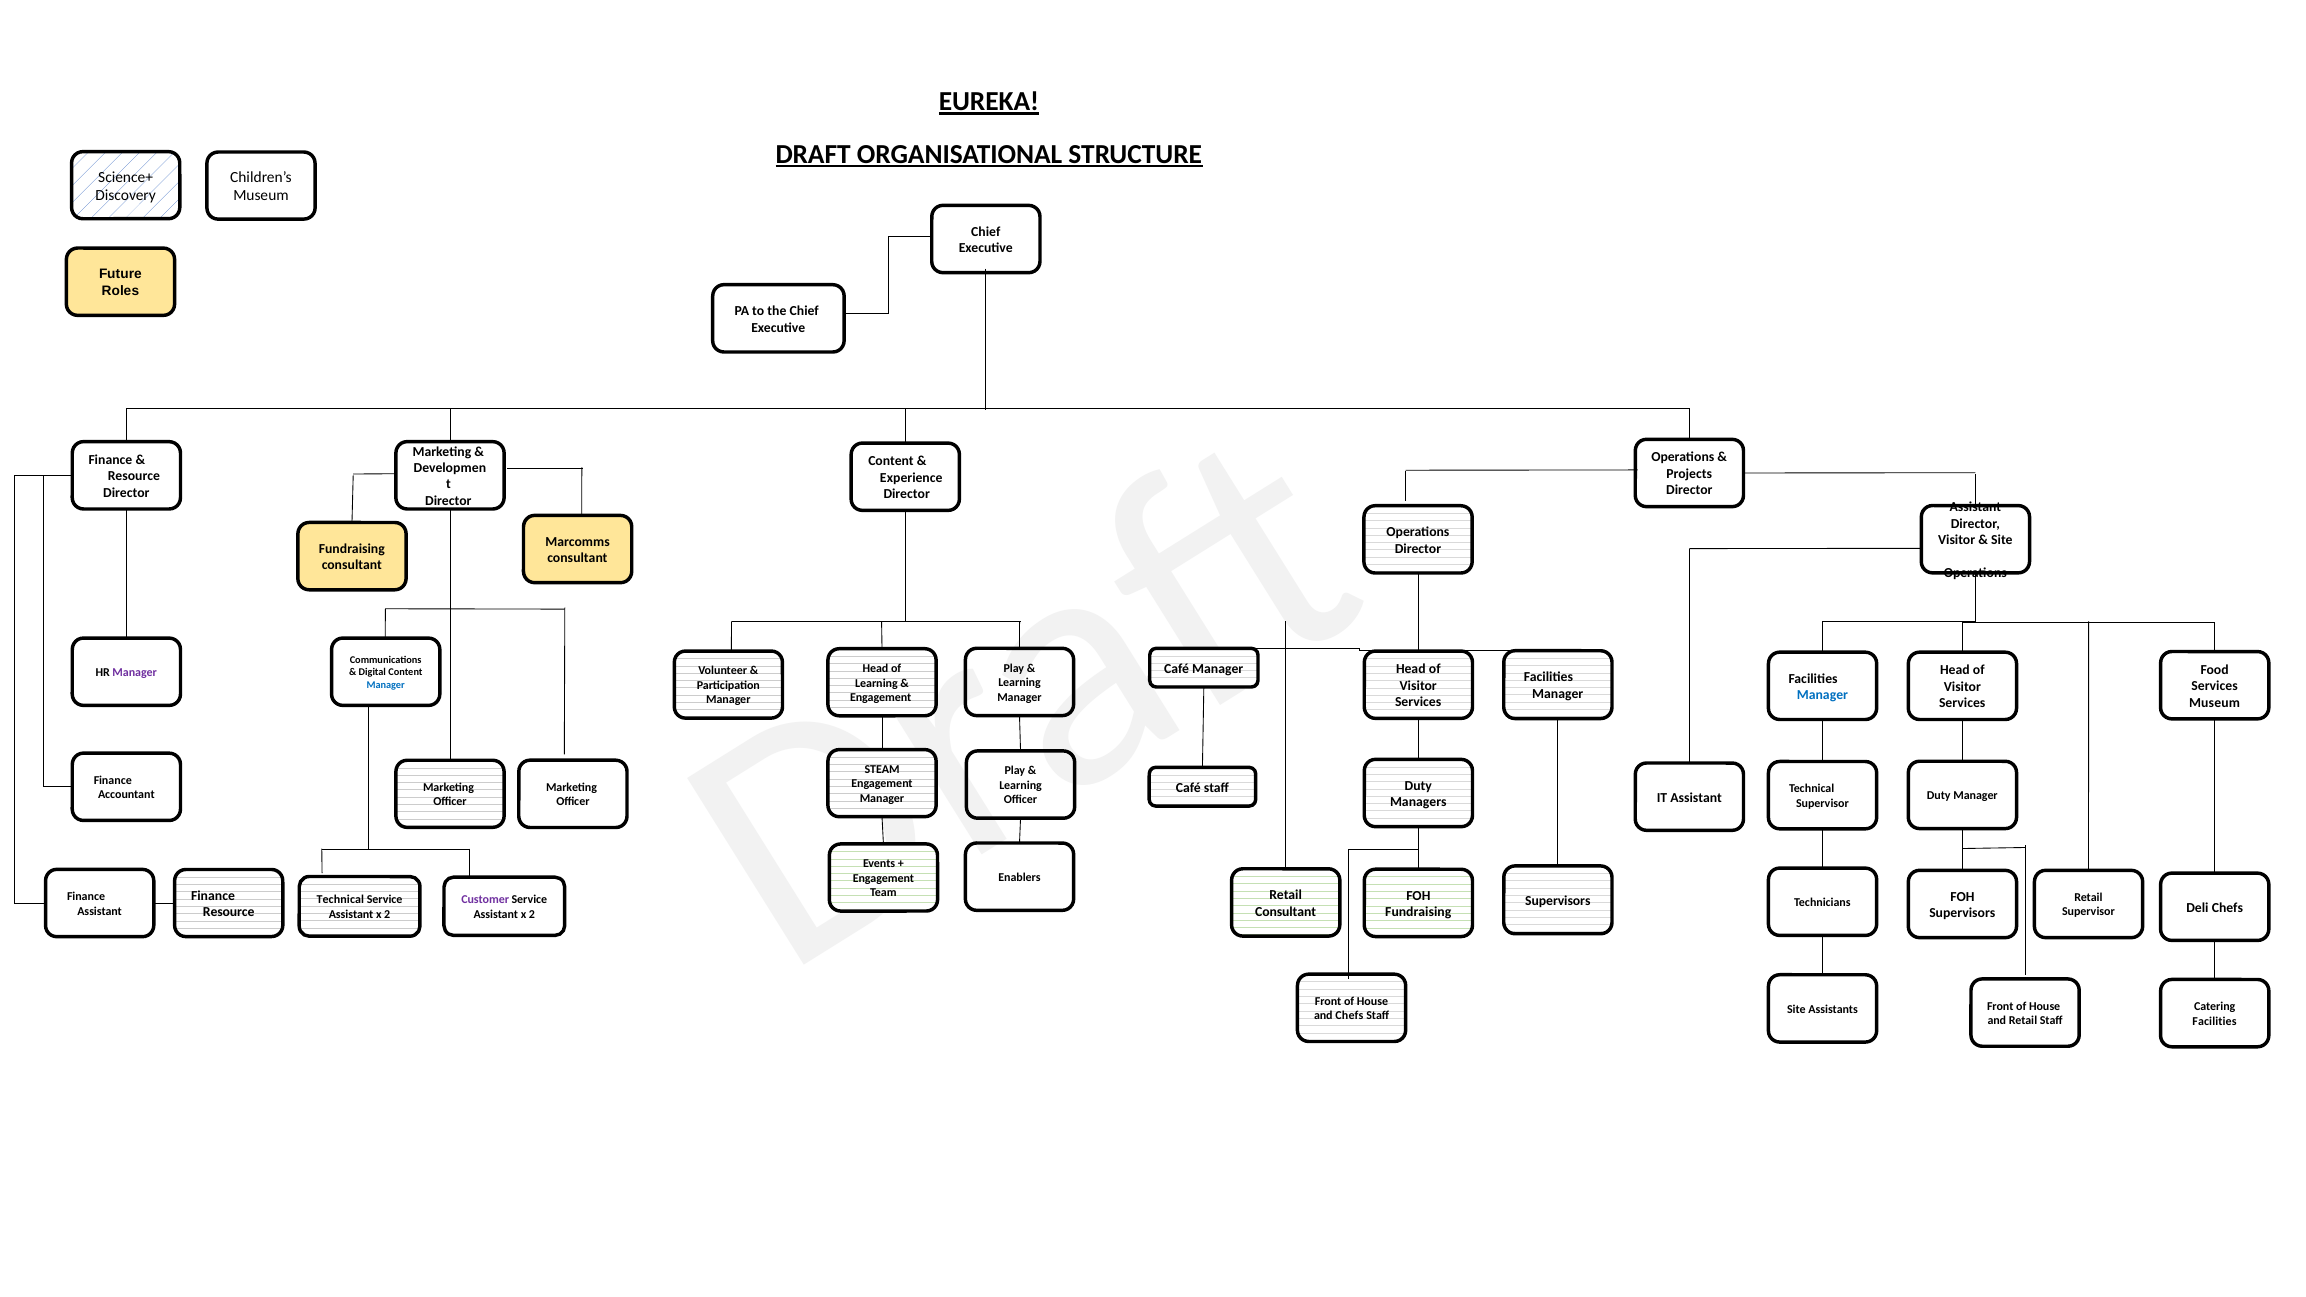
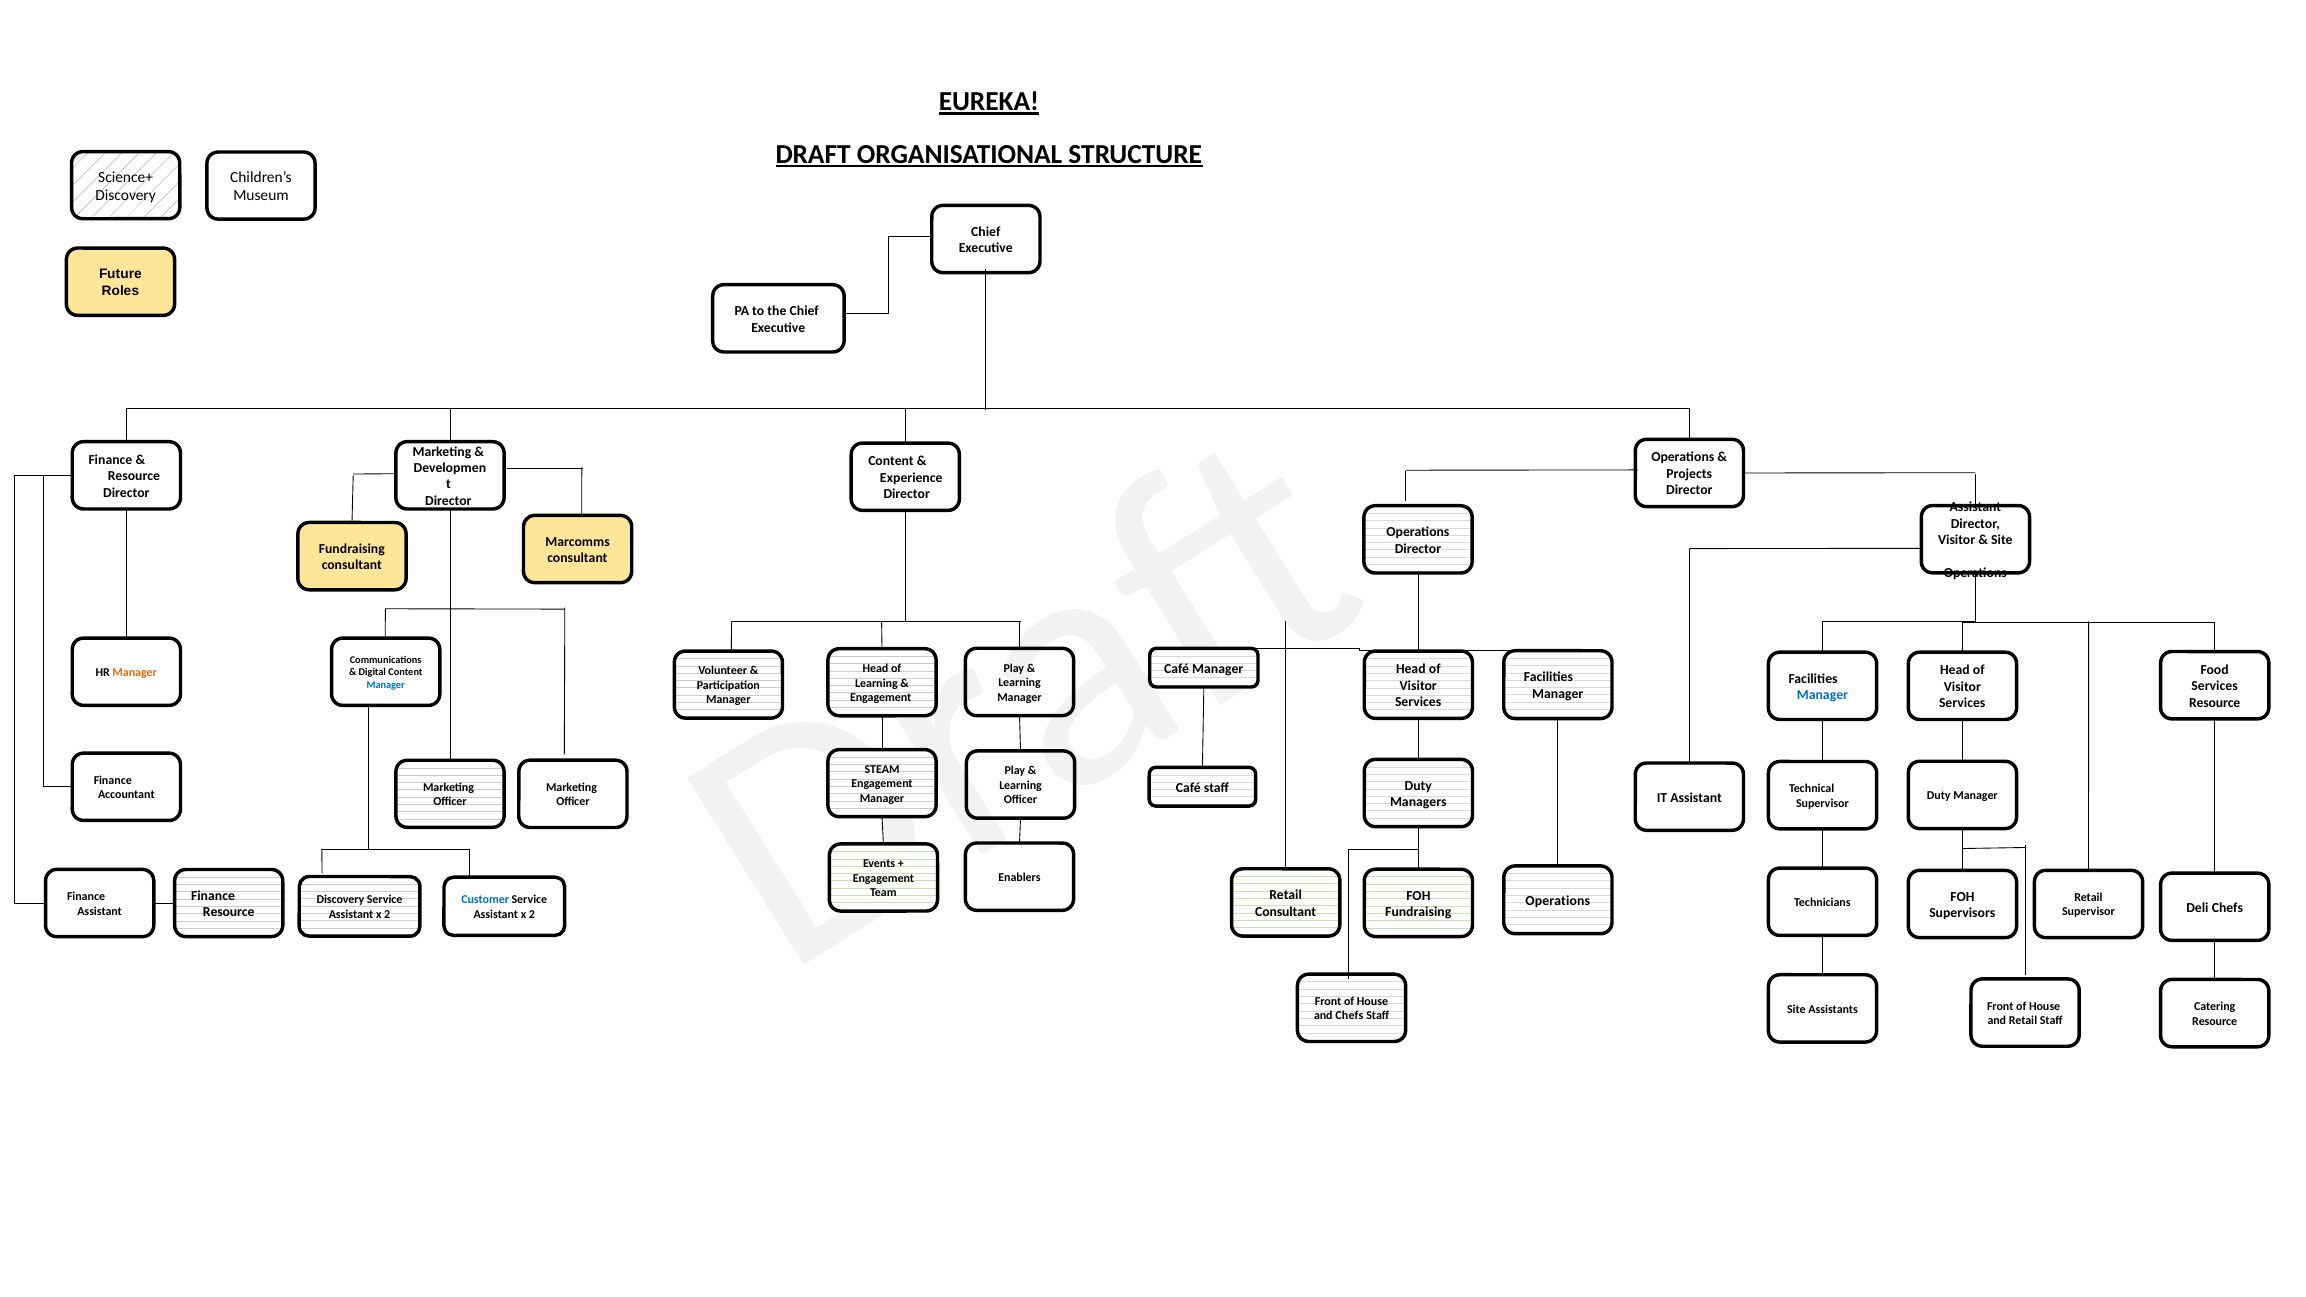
Manager at (135, 673) colour: purple -> orange
Museum at (2215, 703): Museum -> Resource
Customer colour: purple -> blue
Technical at (340, 900): Technical -> Discovery
Supervisors at (1558, 901): Supervisors -> Operations
Facilities at (2215, 1021): Facilities -> Resource
